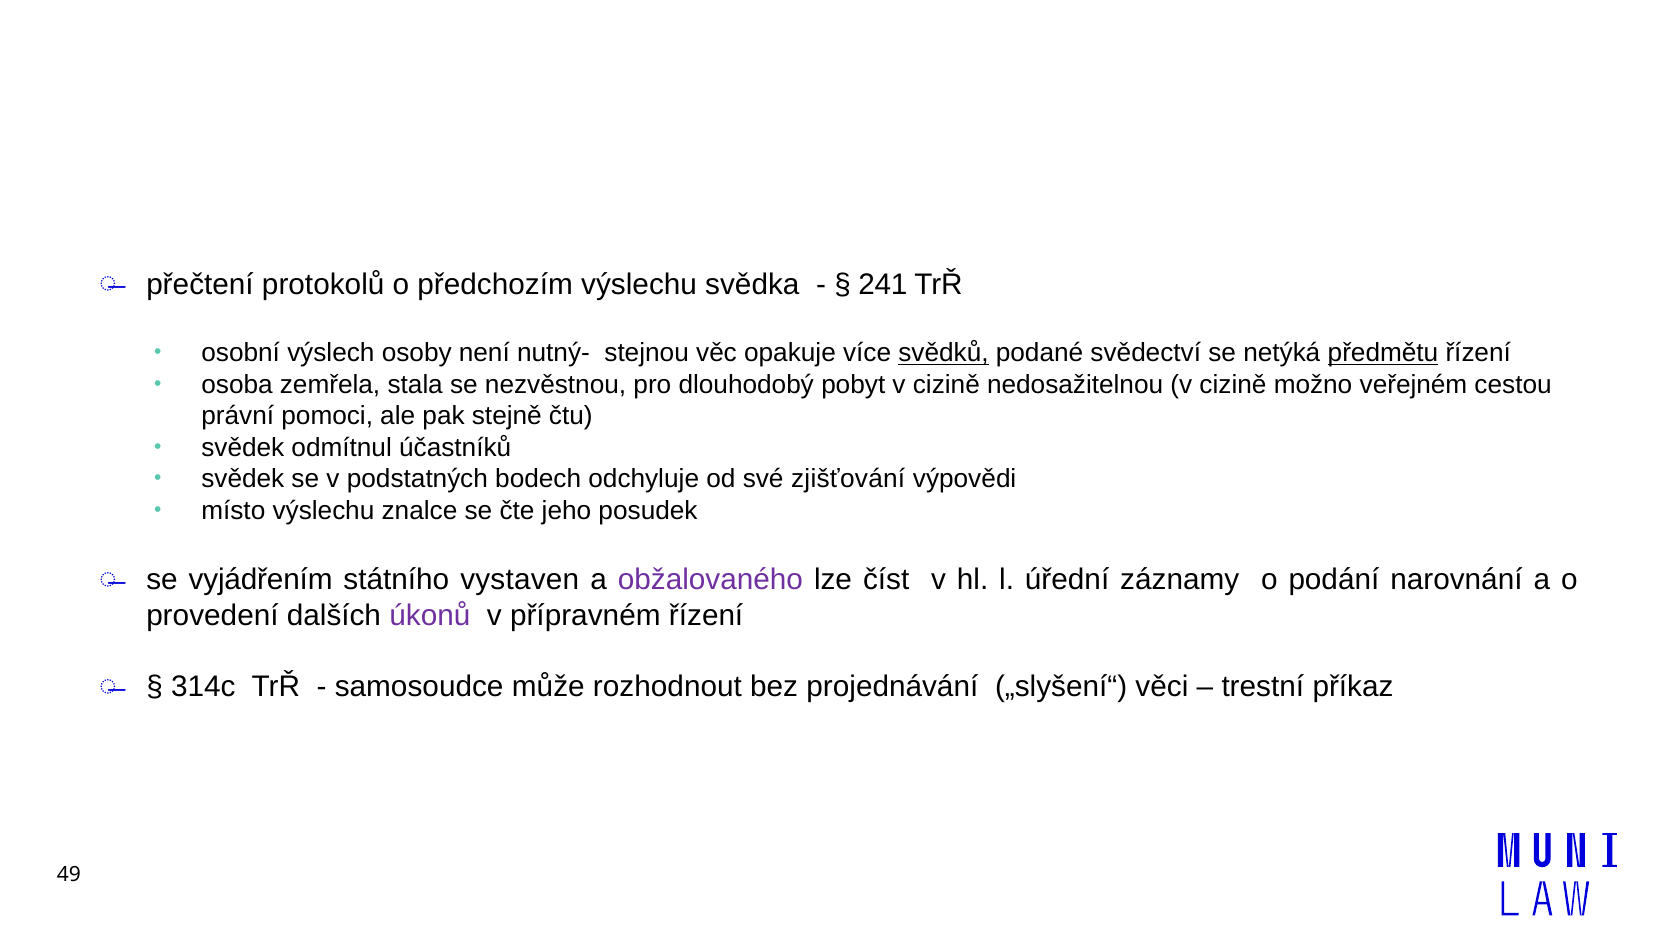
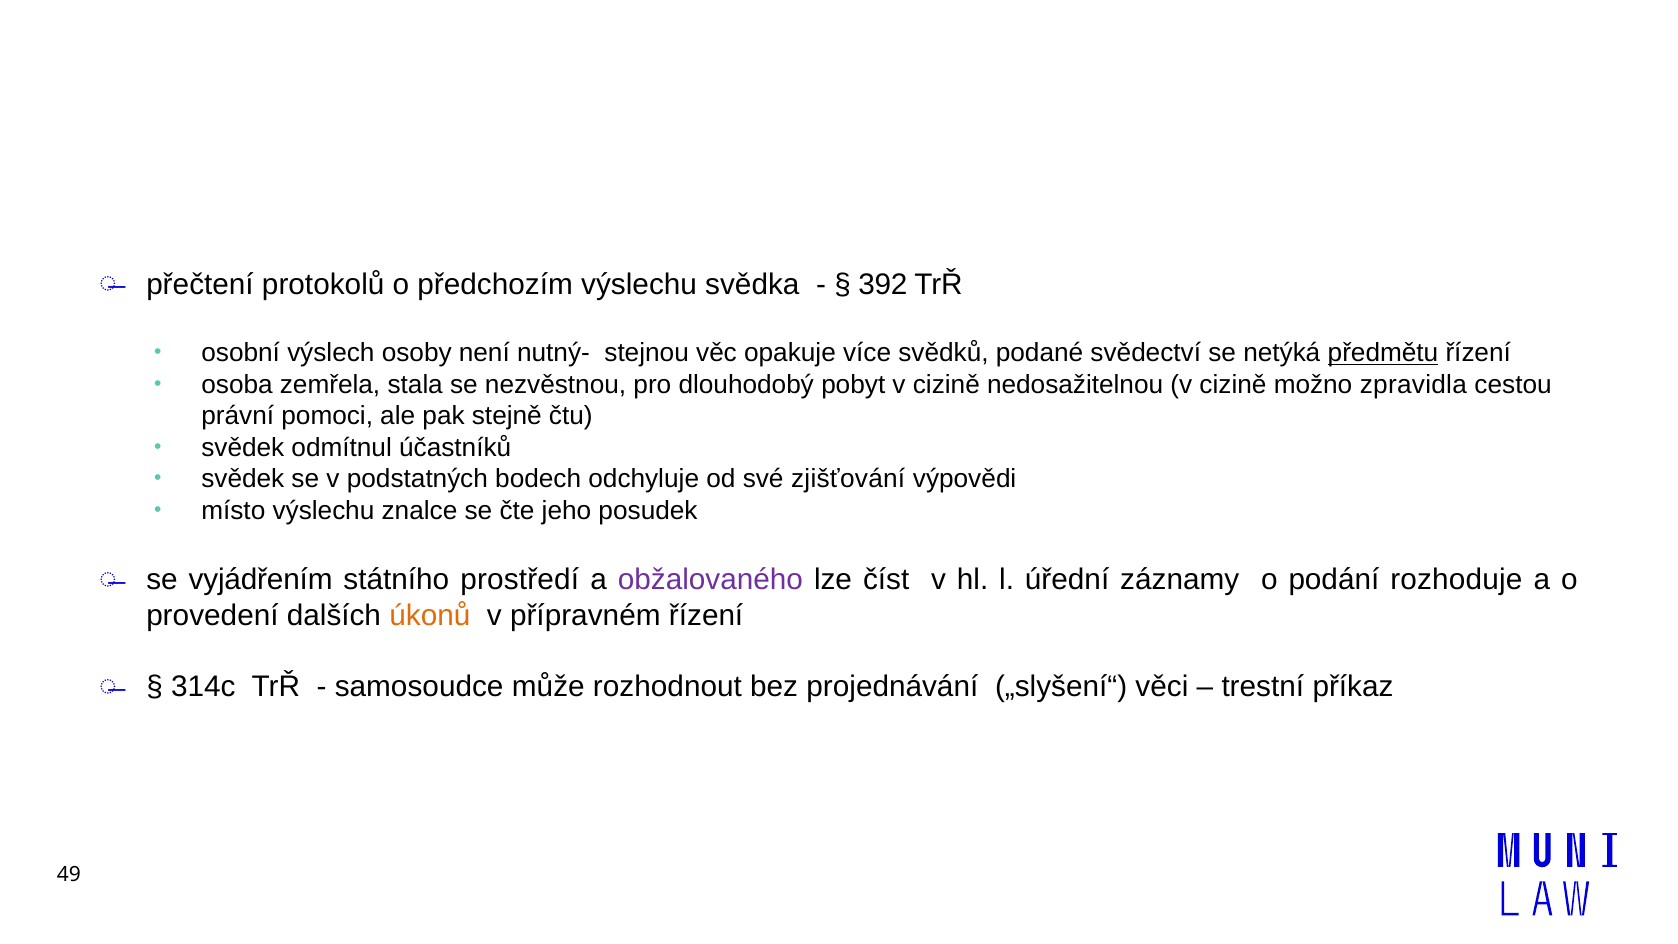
241: 241 -> 392
svědků underline: present -> none
veřejném: veřejném -> zpravidla
vystaven: vystaven -> prostředí
narovnání: narovnání -> rozhoduje
úkonů colour: purple -> orange
